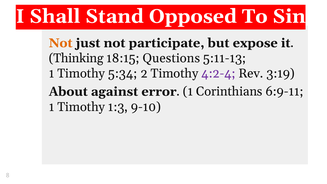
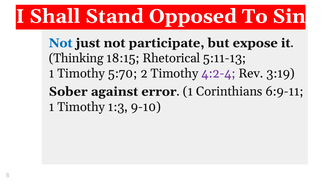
Not at (61, 43) colour: orange -> blue
Questions: Questions -> Rhetorical
5:34: 5:34 -> 5:70
About: About -> Sober
